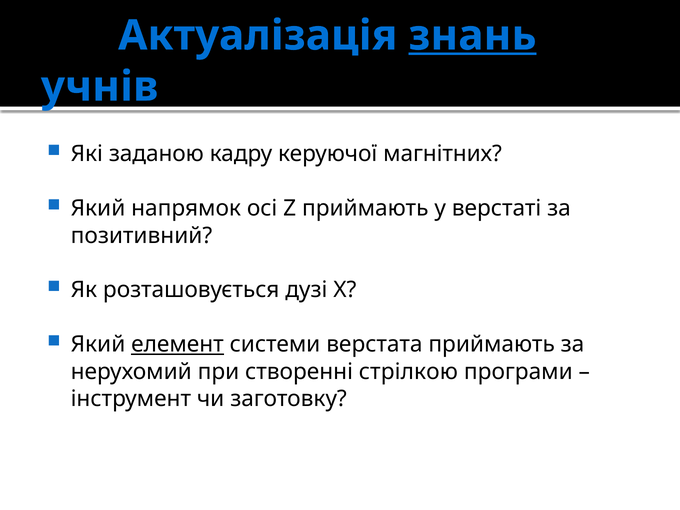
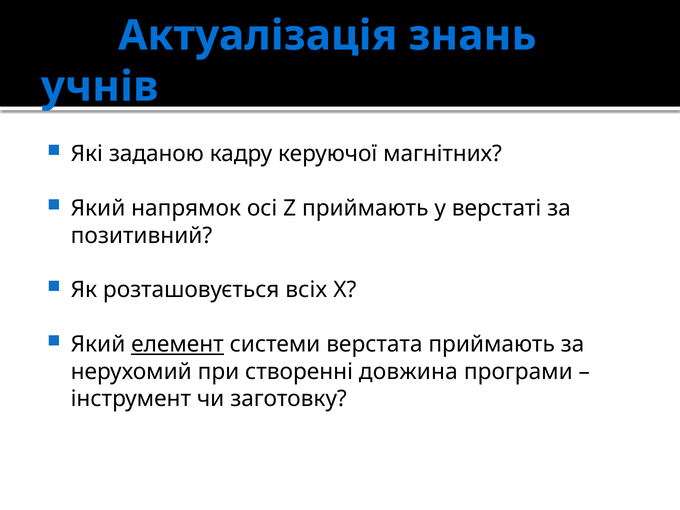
знань underline: present -> none
дузі: дузі -> всіх
стрілкою: стрілкою -> довжина
